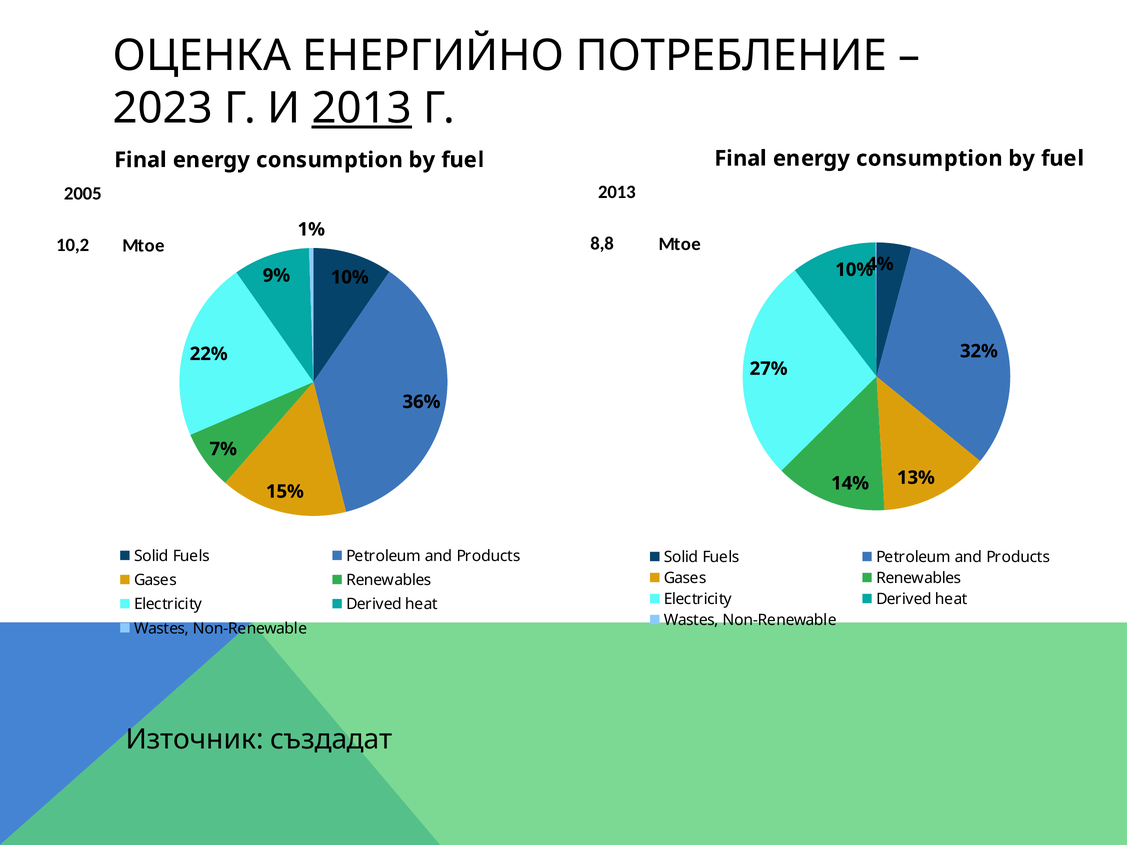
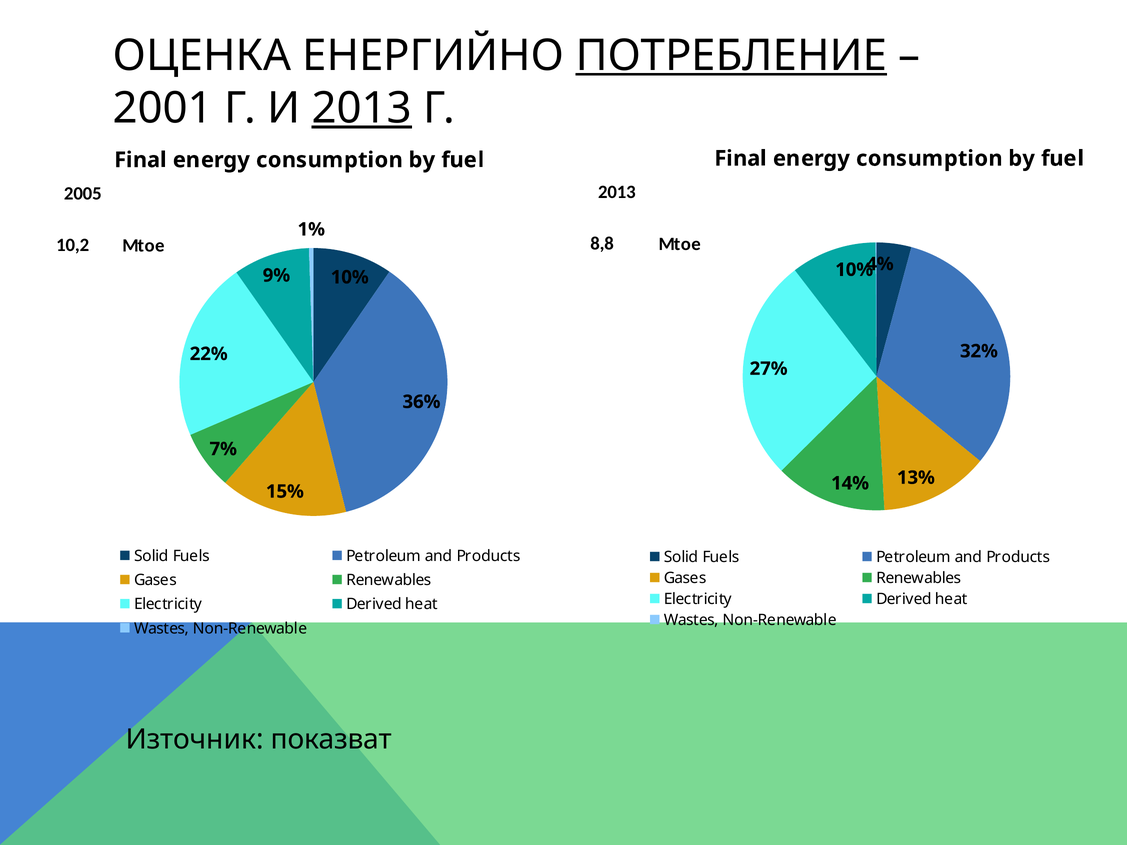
ПОТРЕБЛЕНИЕ underline: none -> present
2023: 2023 -> 2001
създадат: създадат -> показват
